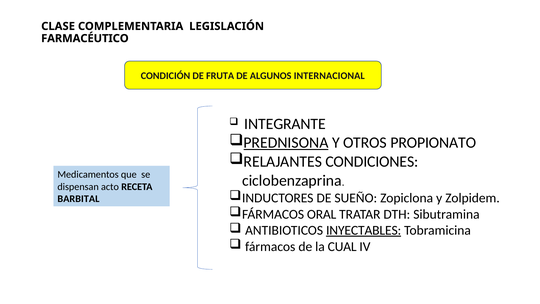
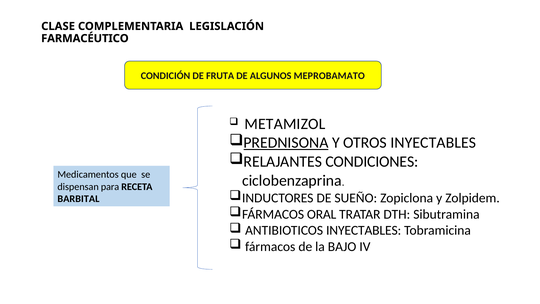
INTERNACIONAL: INTERNACIONAL -> MEPROBAMATO
INTEGRANTE: INTEGRANTE -> METAMIZOL
OTROS PROPIONATO: PROPIONATO -> INYECTABLES
acto: acto -> para
INYECTABLES at (364, 230) underline: present -> none
CUAL: CUAL -> BAJO
